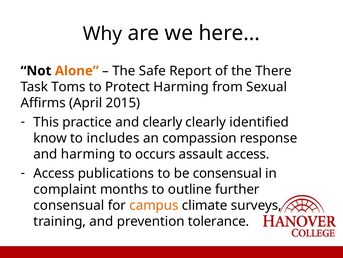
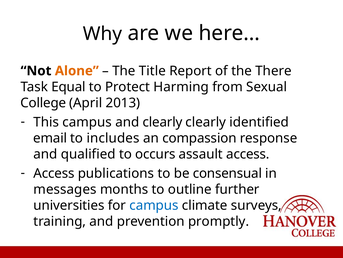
Safe: Safe -> Title
Toms: Toms -> Equal
Affirms: Affirms -> College
2015: 2015 -> 2013
This practice: practice -> campus
know: know -> email
and harming: harming -> qualified
complaint: complaint -> messages
consensual at (69, 205): consensual -> universities
campus at (154, 205) colour: orange -> blue
tolerance: tolerance -> promptly
